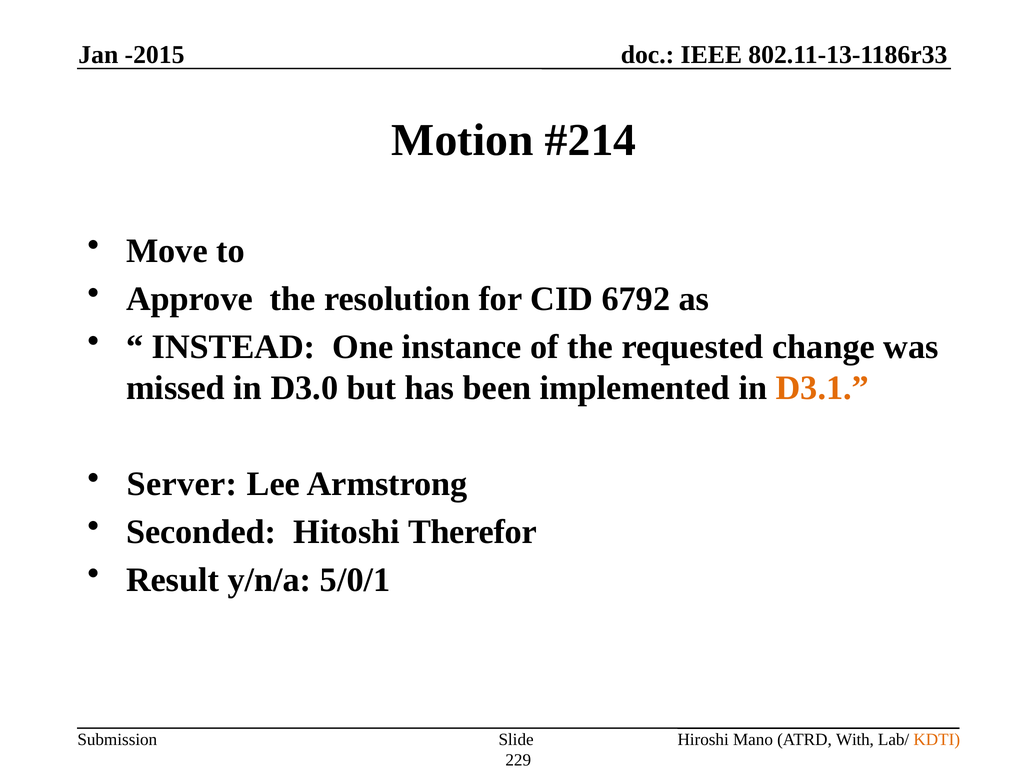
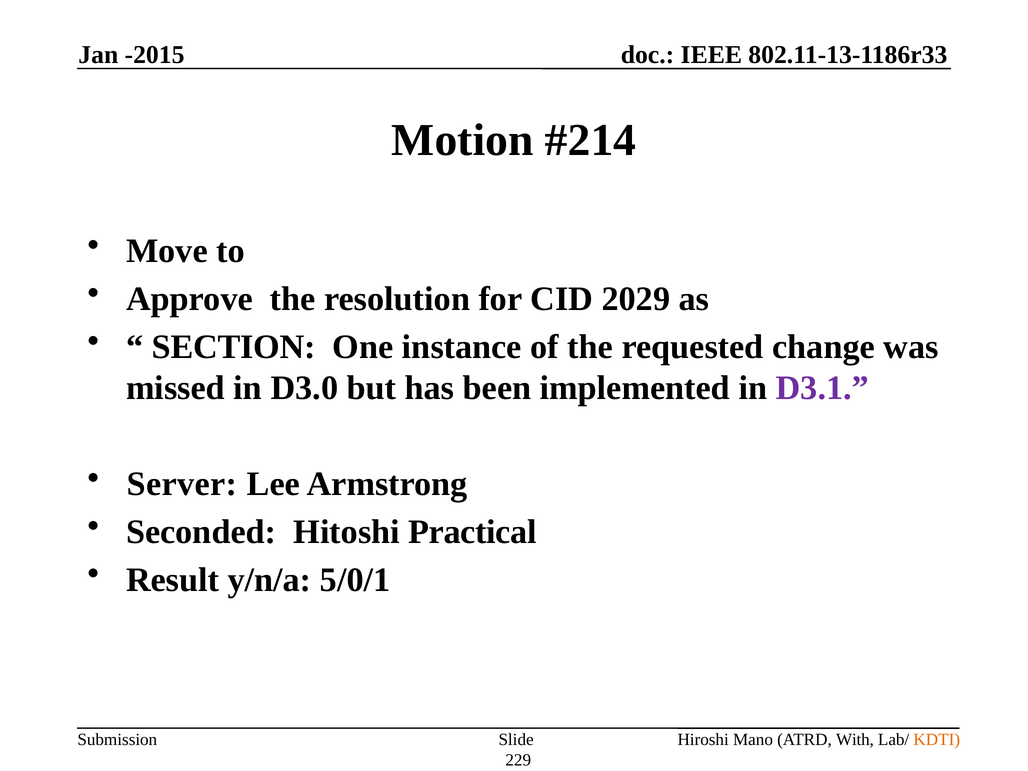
6792: 6792 -> 2029
INSTEAD: INSTEAD -> SECTION
D3.1 colour: orange -> purple
Therefor: Therefor -> Practical
